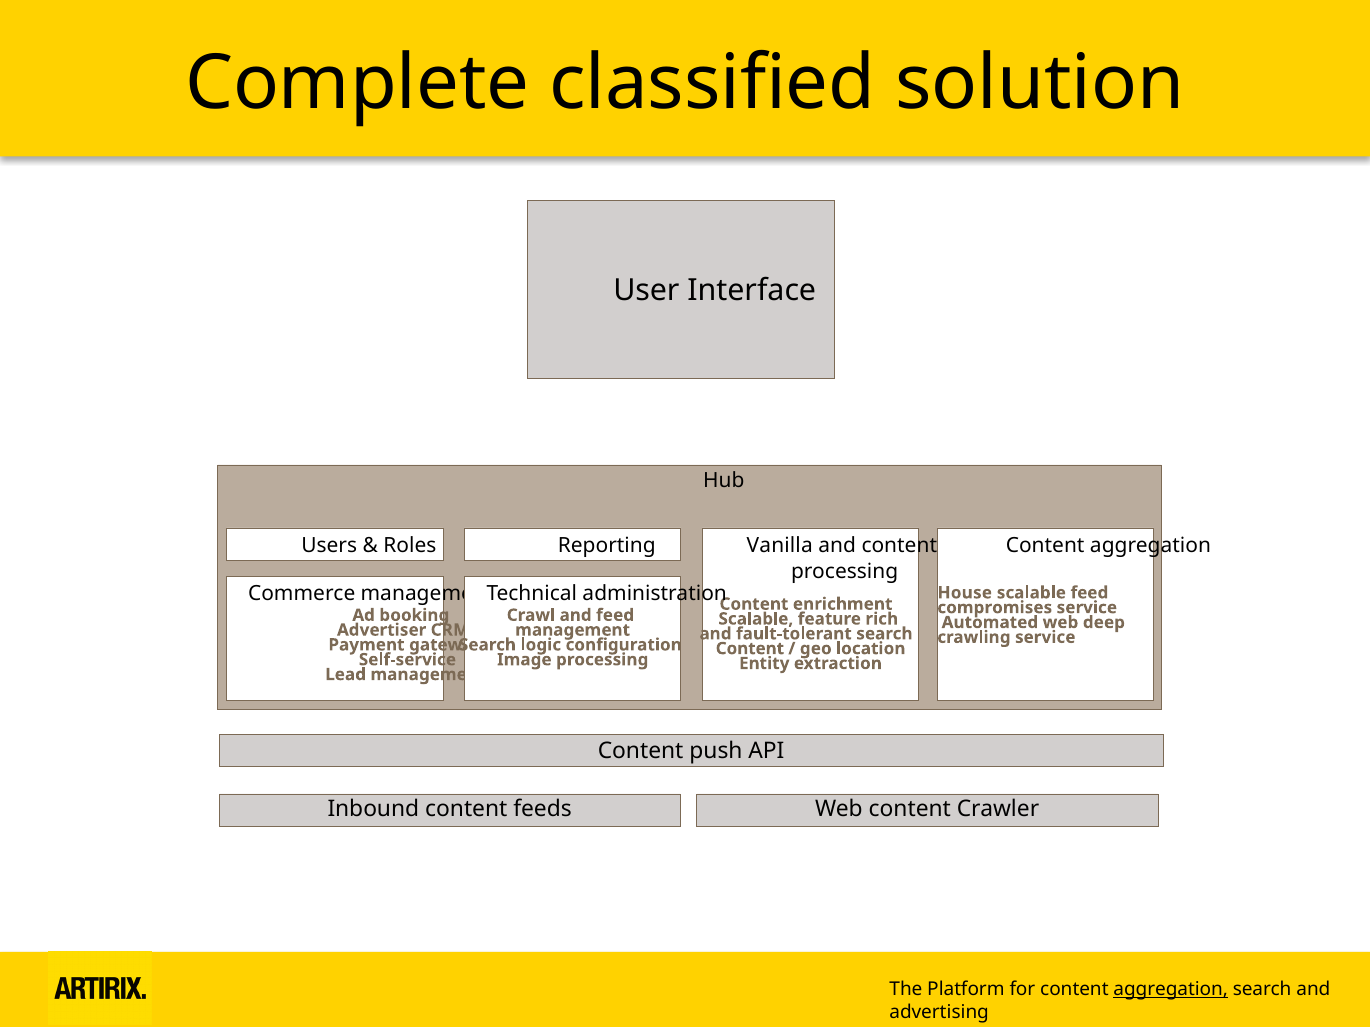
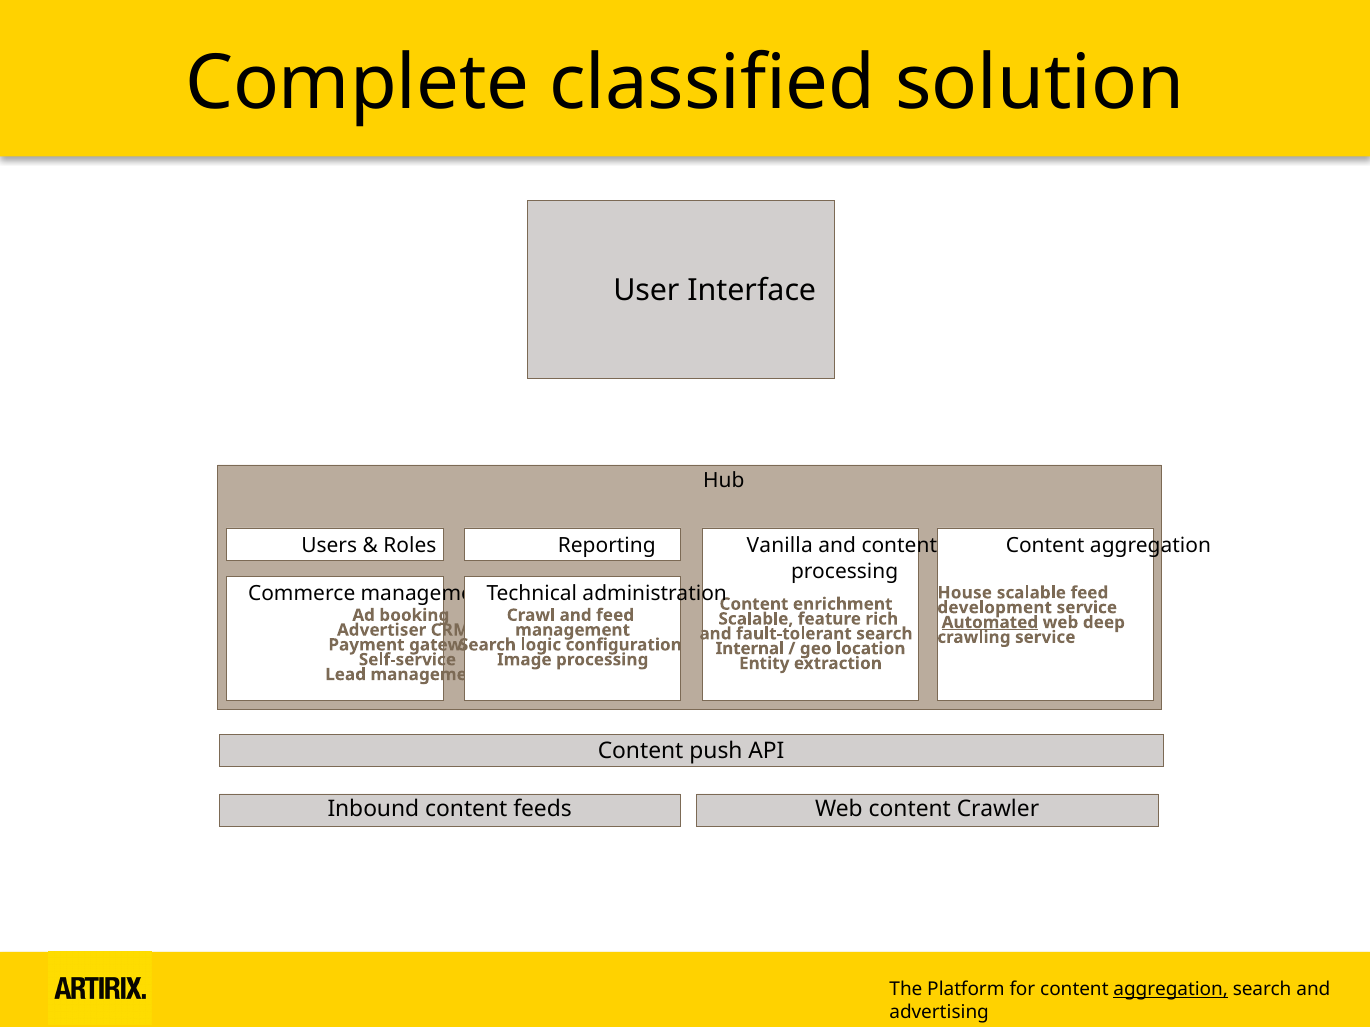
compromises: compromises -> development
Automated underline: none -> present
Content at (750, 649): Content -> Internal
